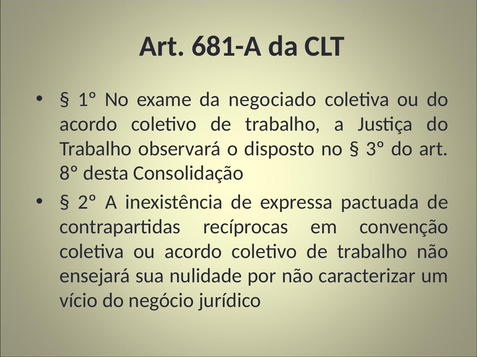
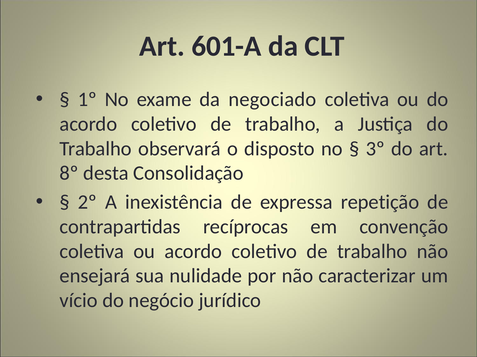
681-A: 681-A -> 601-A
pactuada: pactuada -> repetição
